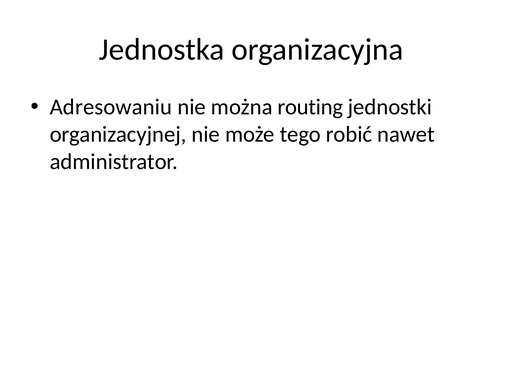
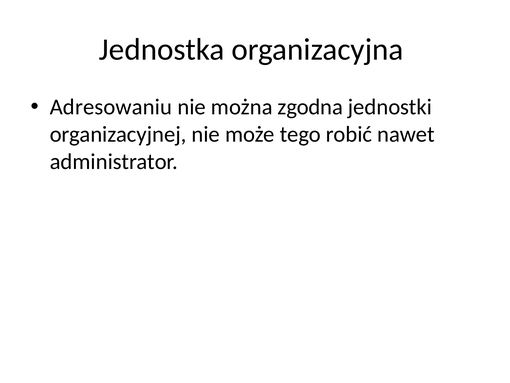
routing: routing -> zgodna
